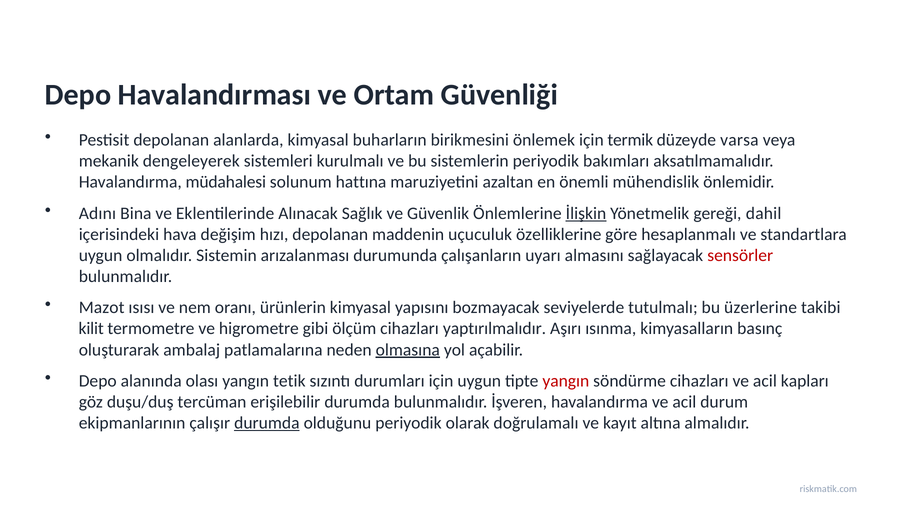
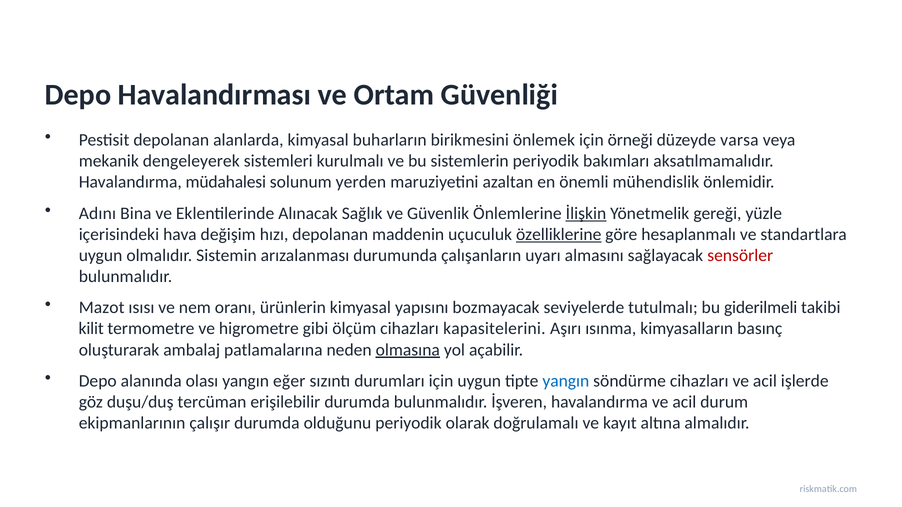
termik: termik -> örneği
hattına: hattına -> yerden
dahil: dahil -> yüzle
özelliklerine underline: none -> present
üzerlerine: üzerlerine -> giderilmeli
yaptırılmalıdır: yaptırılmalıdır -> kapasitelerini
tetik: tetik -> eğer
yangın at (566, 381) colour: red -> blue
kapları: kapları -> işlerde
durumda at (267, 423) underline: present -> none
